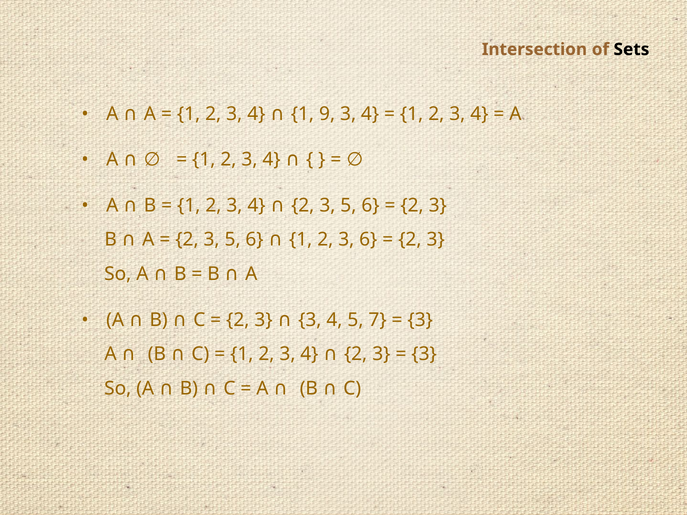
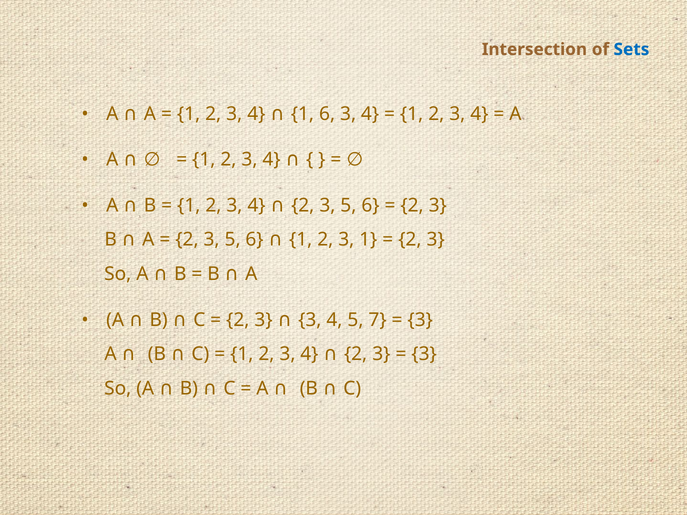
Sets colour: black -> blue
1 9: 9 -> 6
3 6: 6 -> 1
